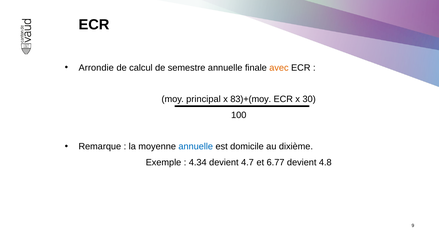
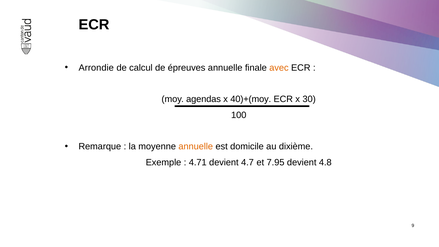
semestre: semestre -> épreuves
principal: principal -> agendas
83)+(moy: 83)+(moy -> 40)+(moy
annuelle at (196, 147) colour: blue -> orange
4.34: 4.34 -> 4.71
6.77: 6.77 -> 7.95
